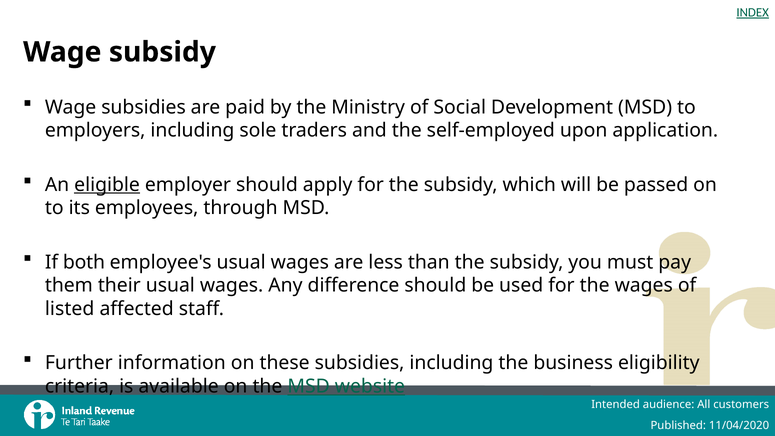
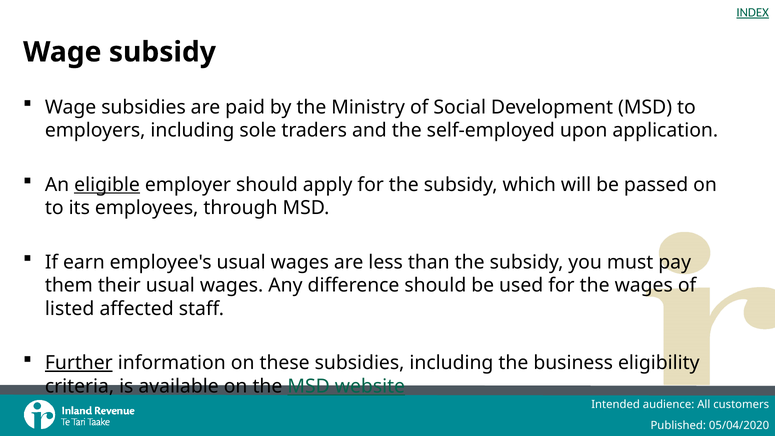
both: both -> earn
Further underline: none -> present
11/04/2020: 11/04/2020 -> 05/04/2020
